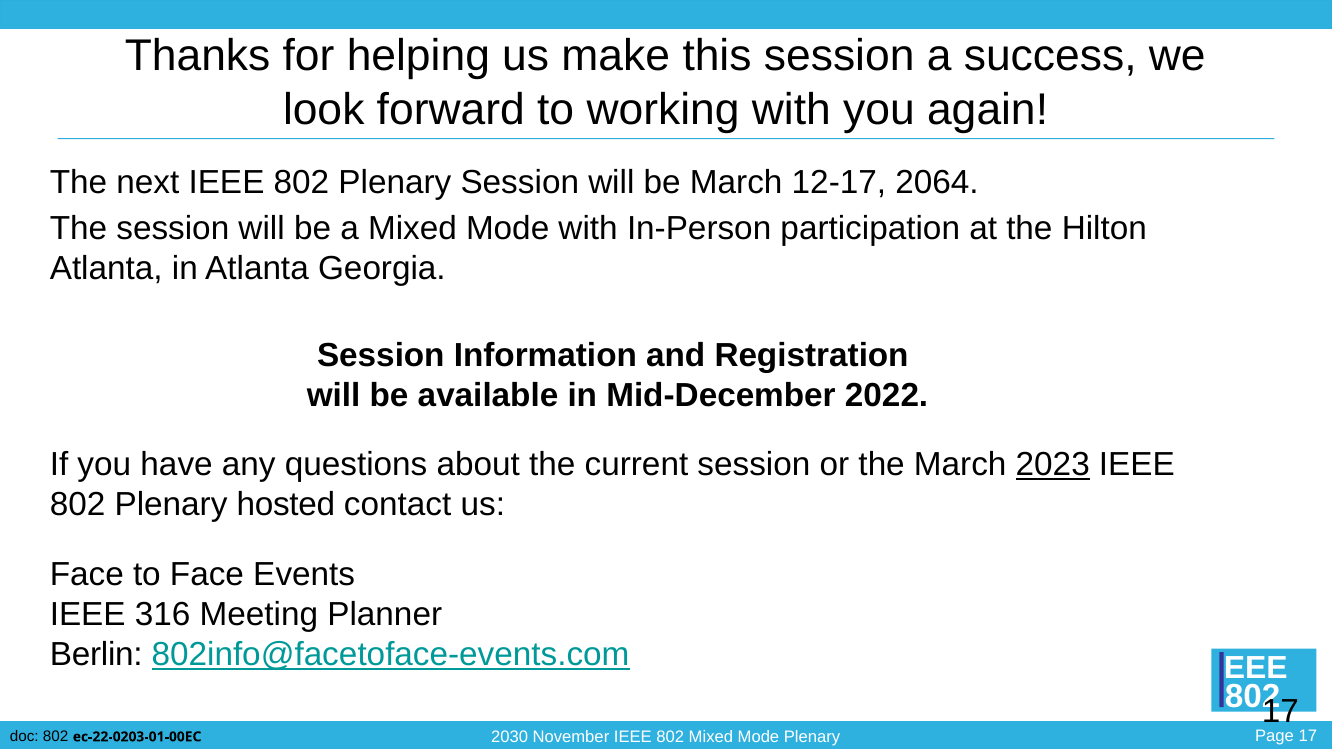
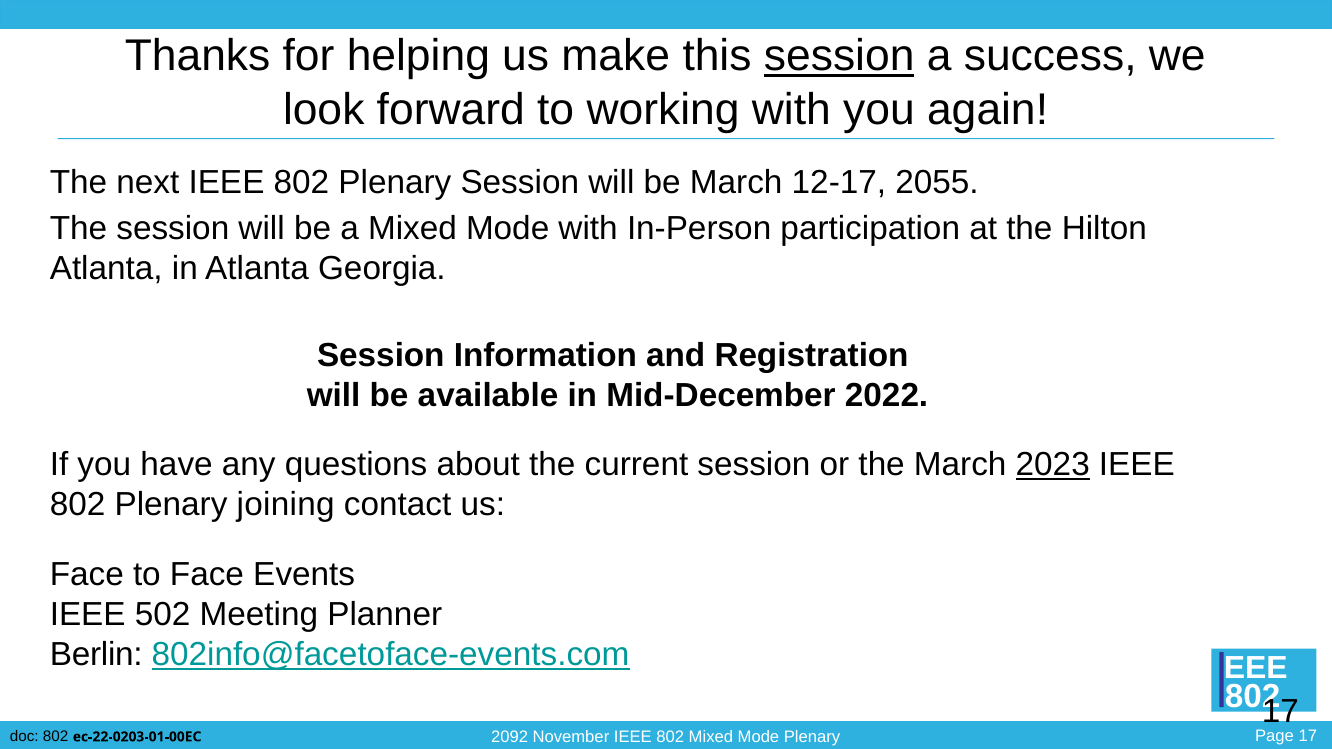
session at (839, 56) underline: none -> present
2064: 2064 -> 2055
hosted: hosted -> joining
316: 316 -> 502
2030: 2030 -> 2092
